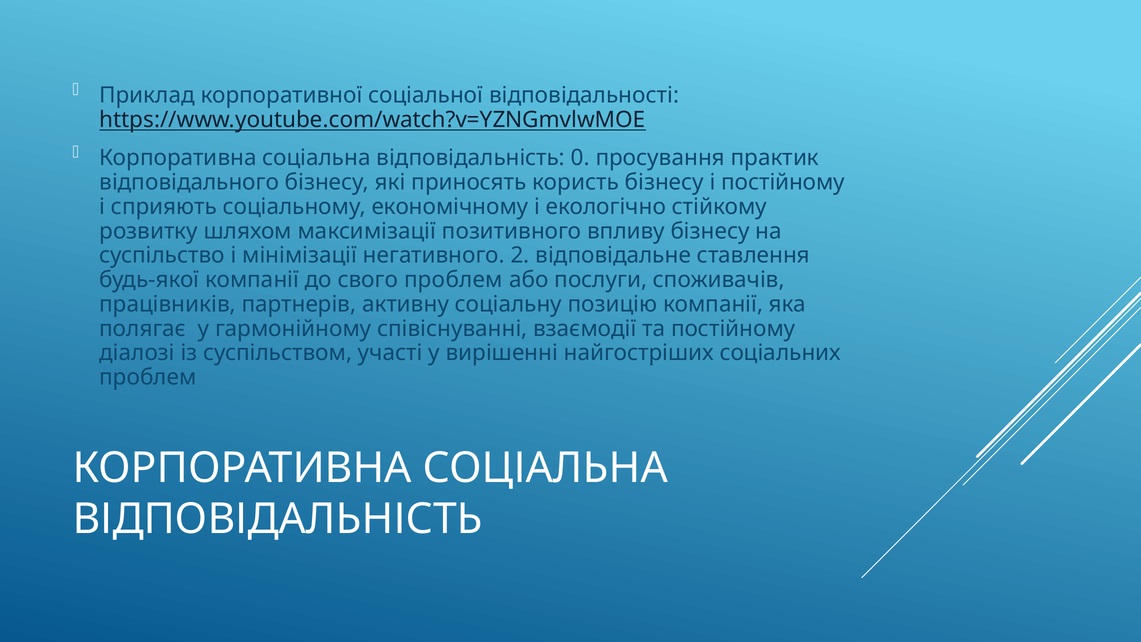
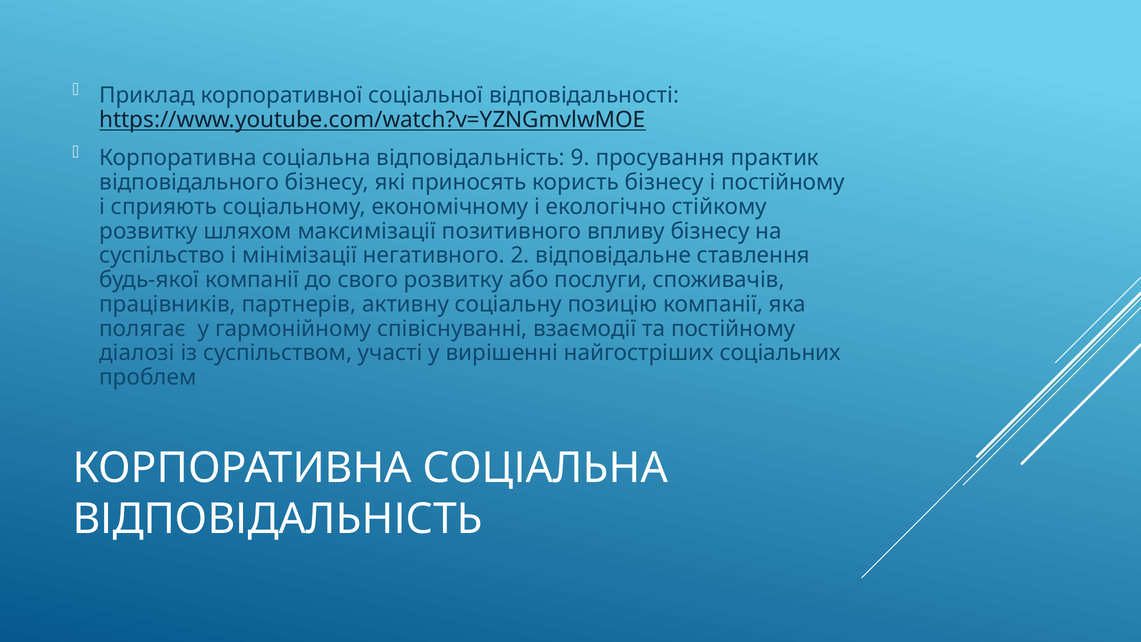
0: 0 -> 9
свого проблем: проблем -> розвитку
